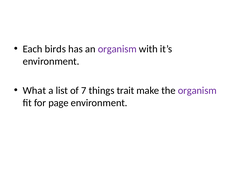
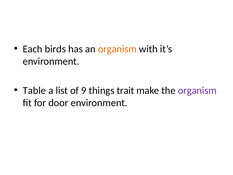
organism at (117, 49) colour: purple -> orange
What: What -> Table
7: 7 -> 9
page: page -> door
